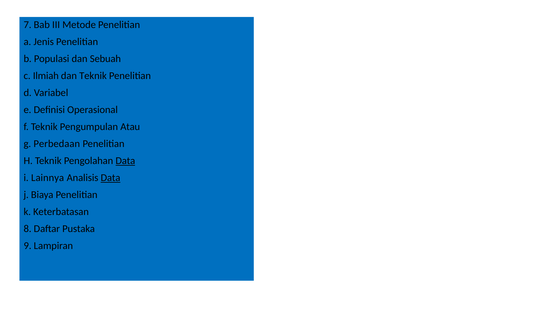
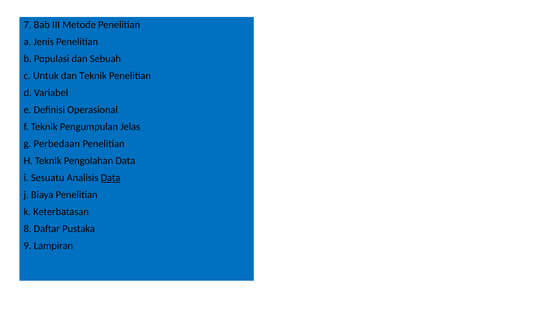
Ilmiah: Ilmiah -> Untuk
Atau: Atau -> Jelas
Data at (125, 161) underline: present -> none
Lainnya: Lainnya -> Sesuatu
